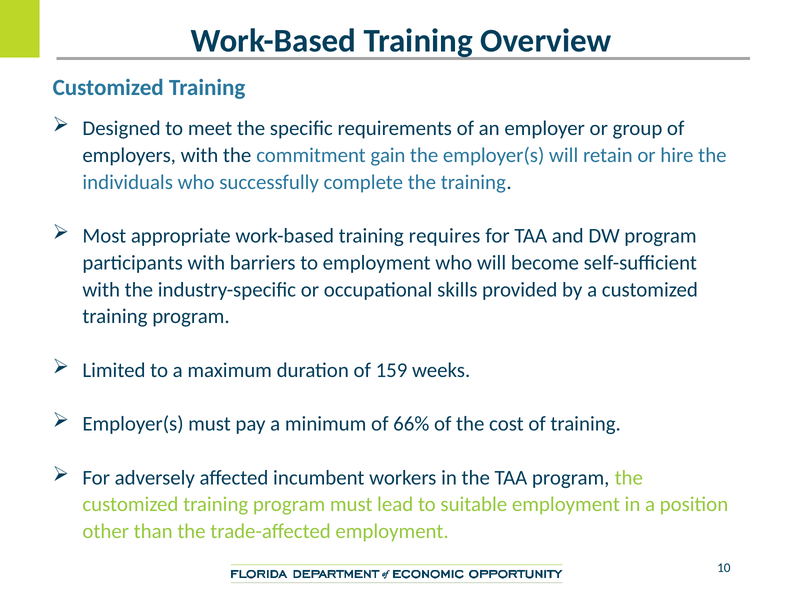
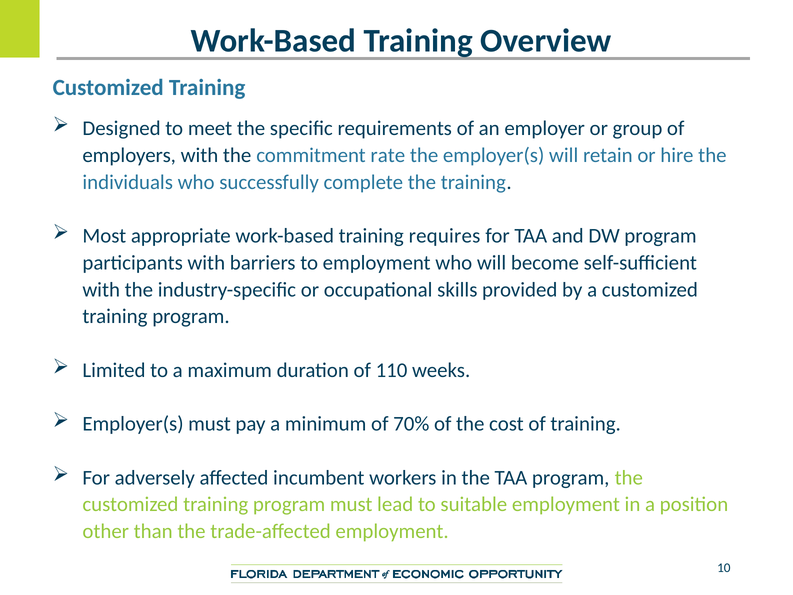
gain: gain -> rate
159: 159 -> 110
66%: 66% -> 70%
